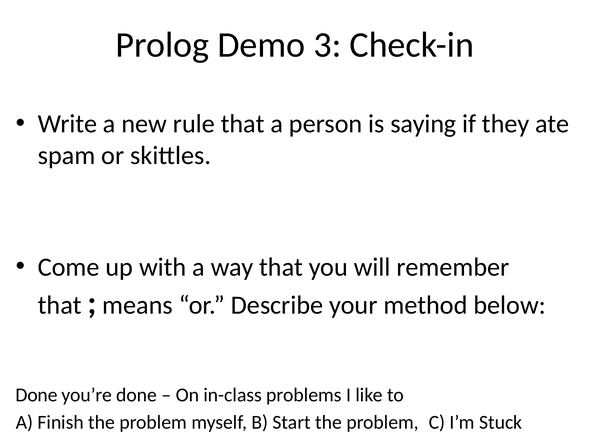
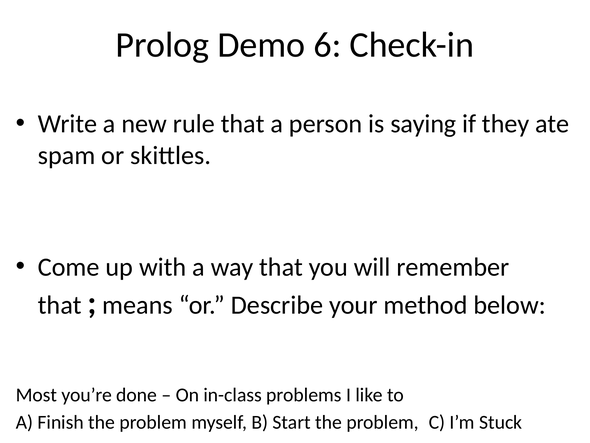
3: 3 -> 6
Done at (37, 394): Done -> Most
